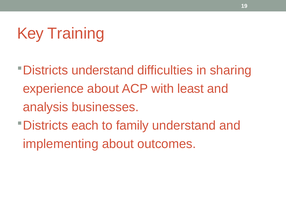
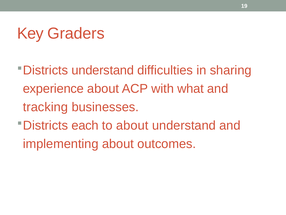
Training: Training -> Graders
least: least -> what
analysis: analysis -> tracking
to family: family -> about
